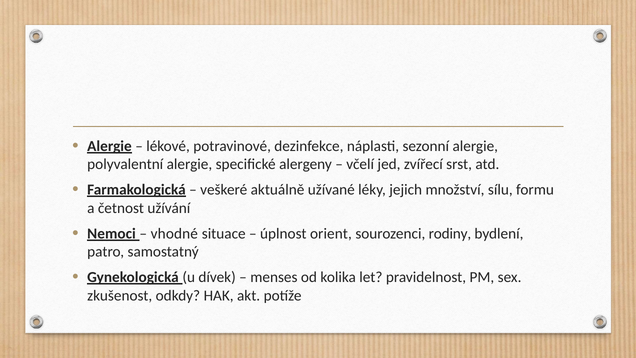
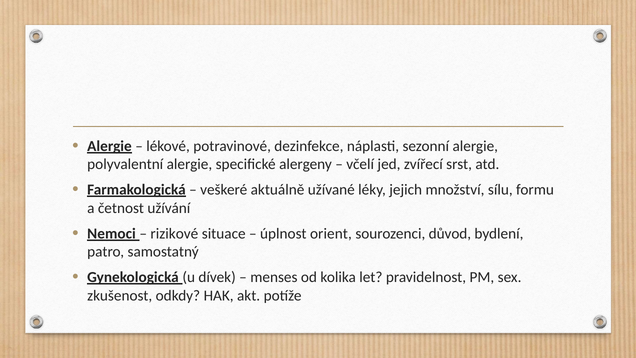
vhodné: vhodné -> rizikové
rodiny: rodiny -> důvod
